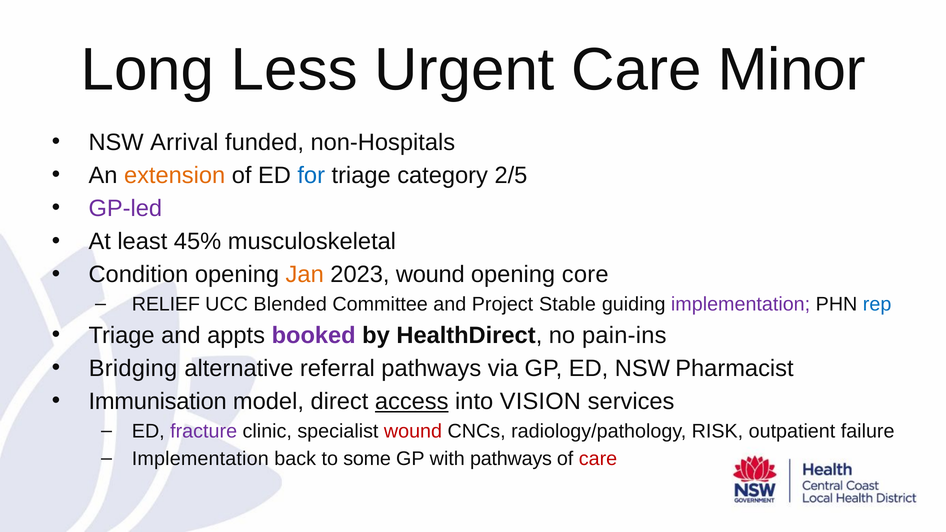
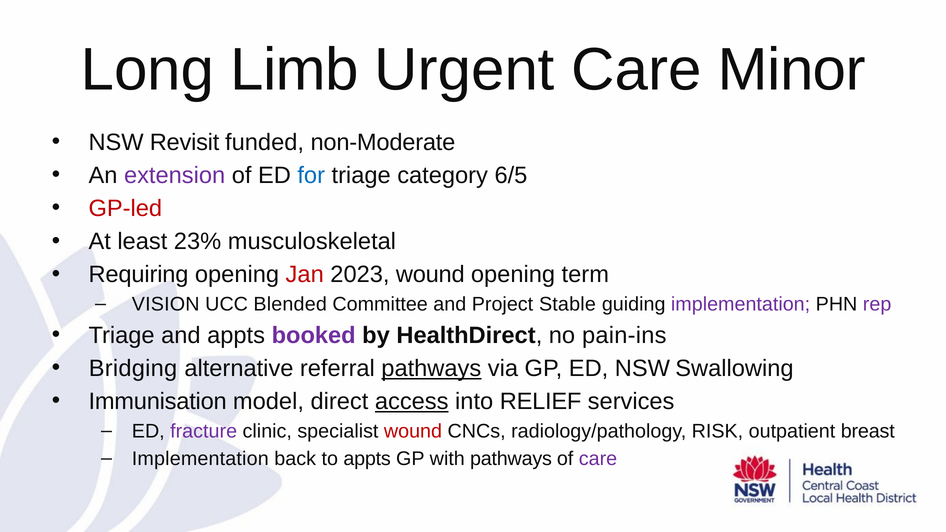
Less: Less -> Limb
Arrival: Arrival -> Revisit
non-Hospitals: non-Hospitals -> non-Moderate
extension colour: orange -> purple
2/5: 2/5 -> 6/5
GP-led colour: purple -> red
45%: 45% -> 23%
Condition: Condition -> Requiring
Jan colour: orange -> red
core: core -> term
RELIEF: RELIEF -> VISION
rep colour: blue -> purple
pathways at (431, 368) underline: none -> present
Pharmacist: Pharmacist -> Swallowing
VISION: VISION -> RELIEF
failure: failure -> breast
to some: some -> appts
care at (598, 459) colour: red -> purple
